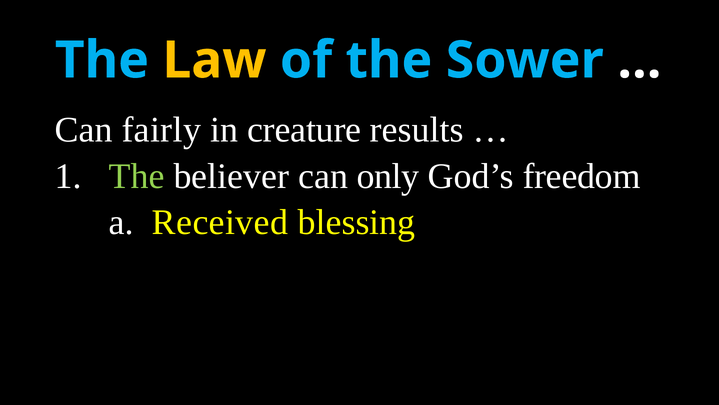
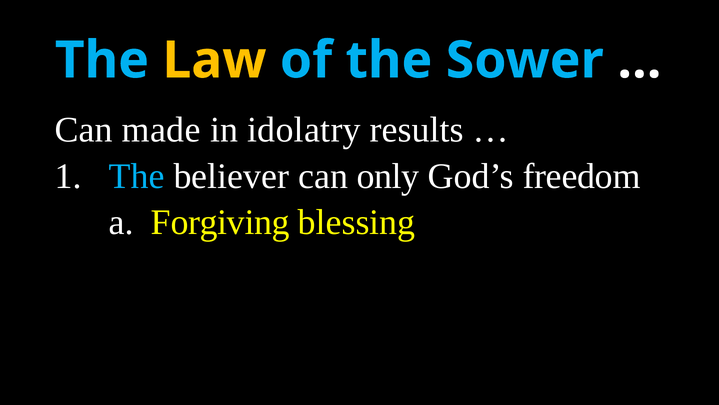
fairly: fairly -> made
creature: creature -> idolatry
The at (137, 176) colour: light green -> light blue
Received: Received -> Forgiving
